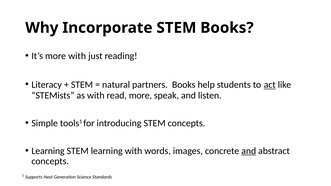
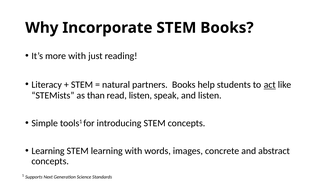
as with: with -> than
read more: more -> listen
and at (249, 151) underline: present -> none
